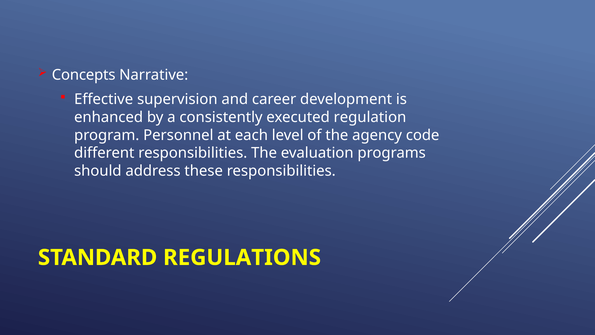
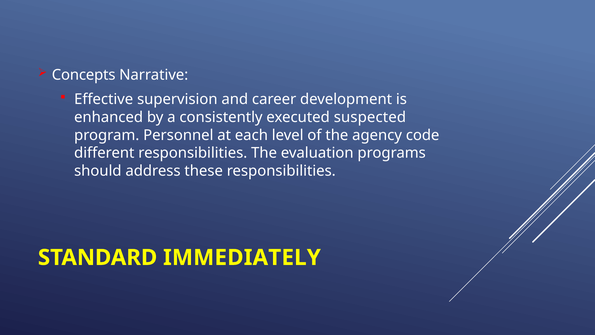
regulation: regulation -> suspected
REGULATIONS: REGULATIONS -> IMMEDIATELY
